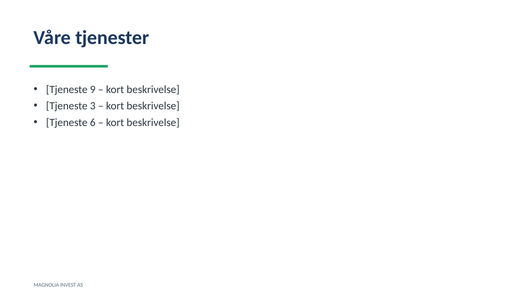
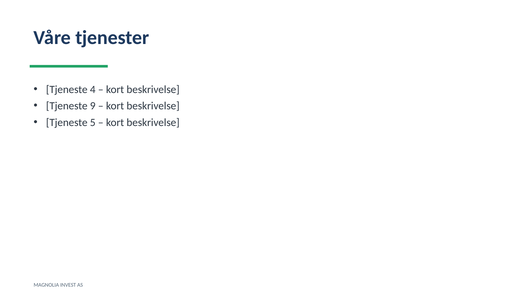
9: 9 -> 4
3: 3 -> 9
6: 6 -> 5
